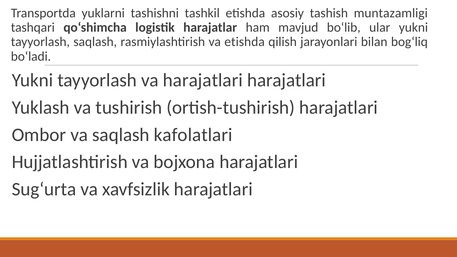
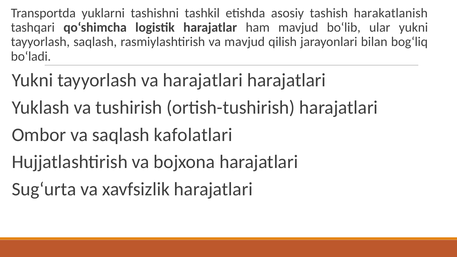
muntazamligi: muntazamligi -> harakatlanish
va etishda: etishda -> mavjud
